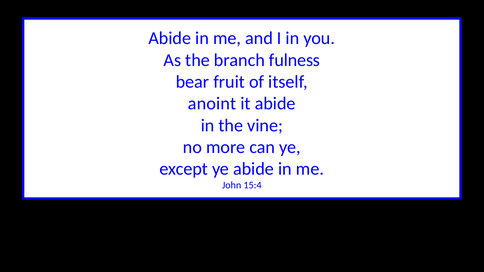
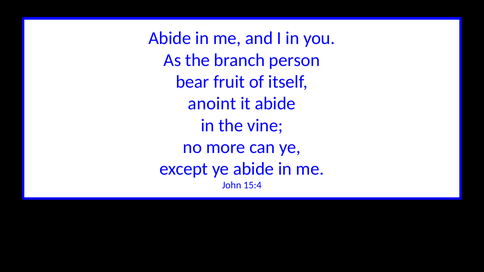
fulness: fulness -> person
